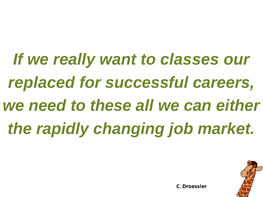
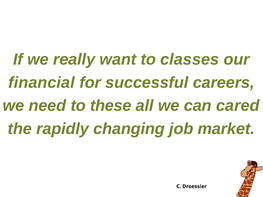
replaced: replaced -> financial
either: either -> cared
